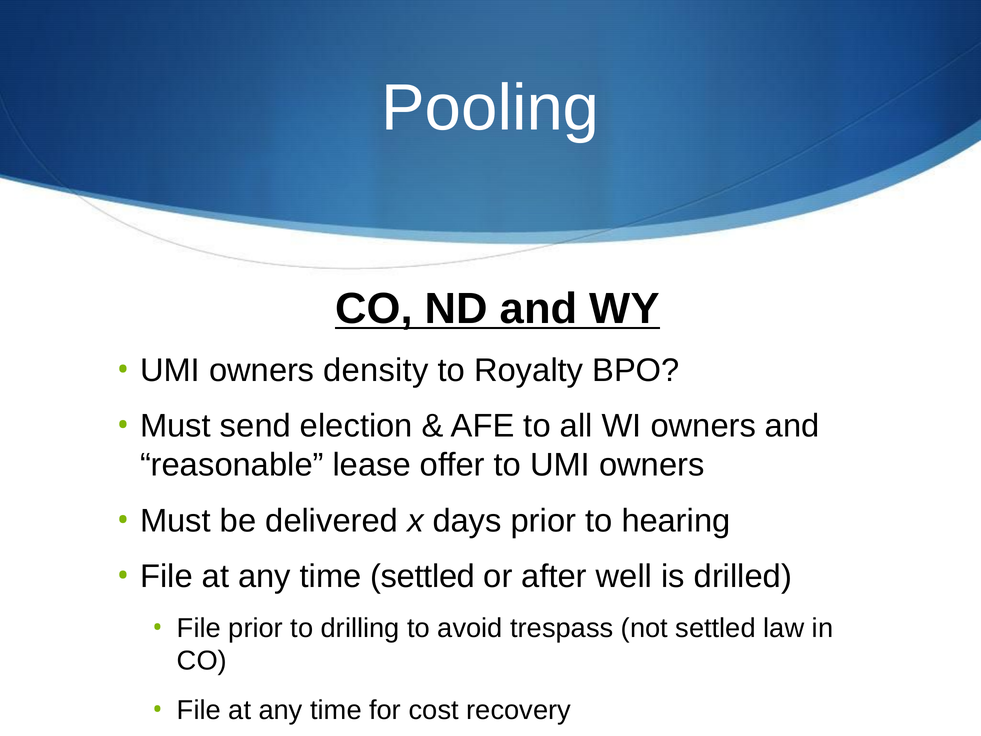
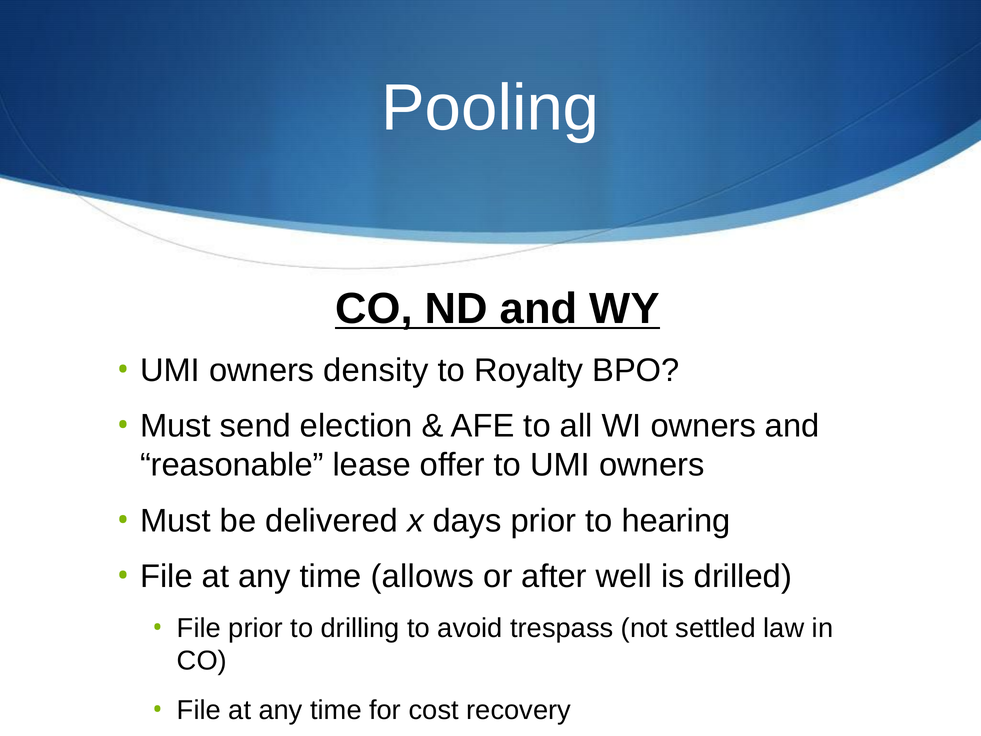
time settled: settled -> allows
